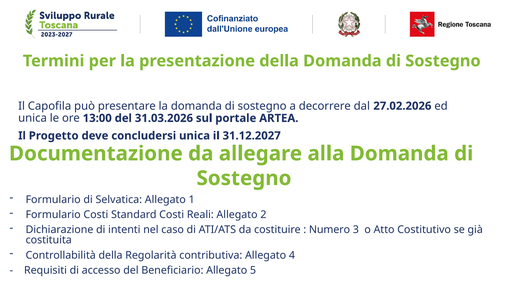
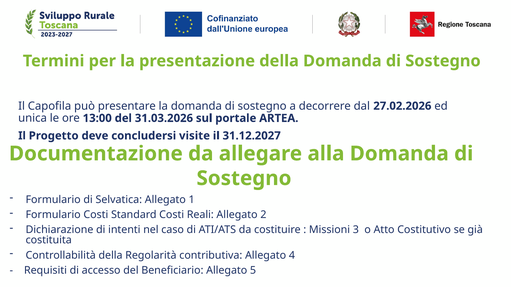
concludersi unica: unica -> visite
Numero: Numero -> Missioni
